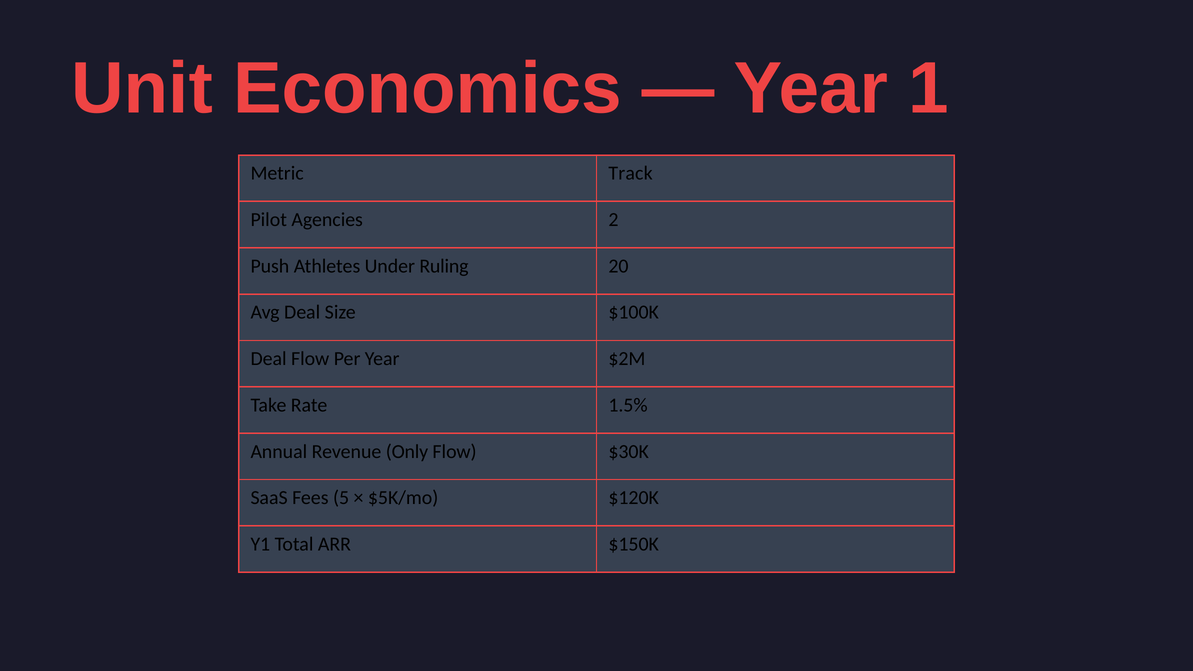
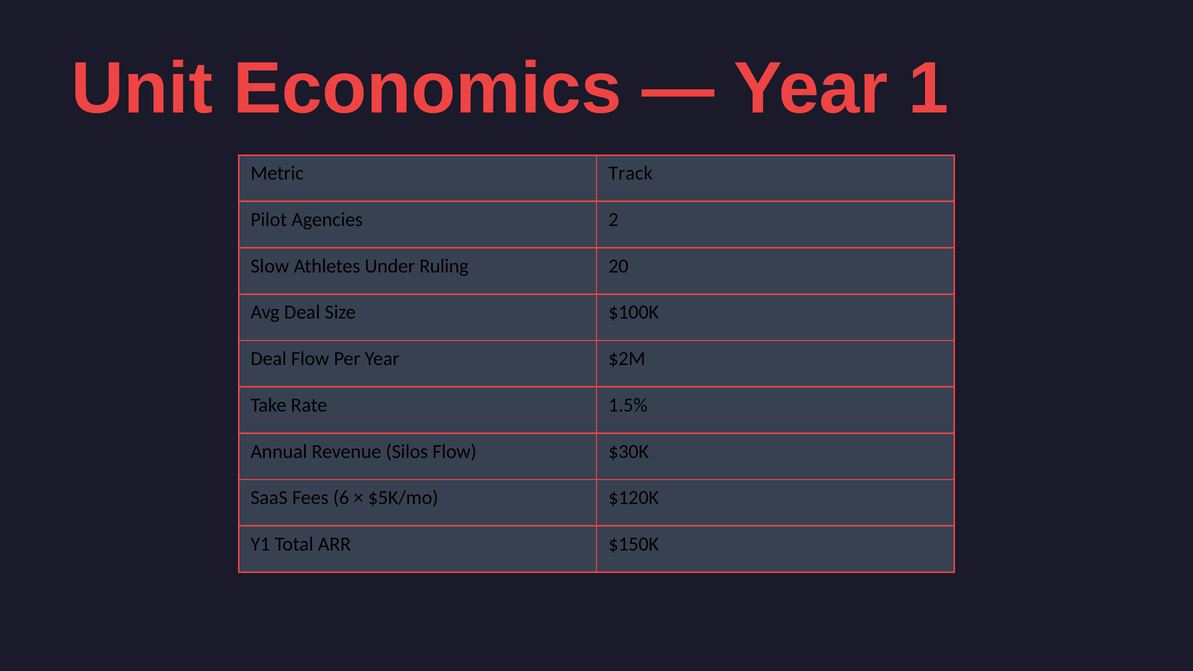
Push: Push -> Slow
Only: Only -> Silos
5: 5 -> 6
